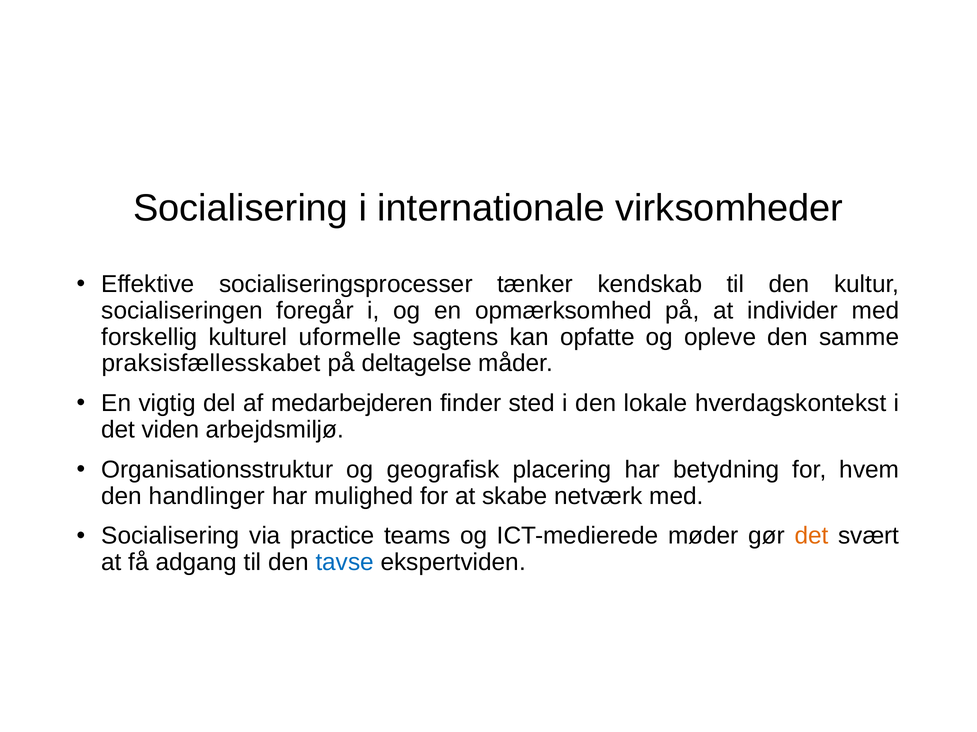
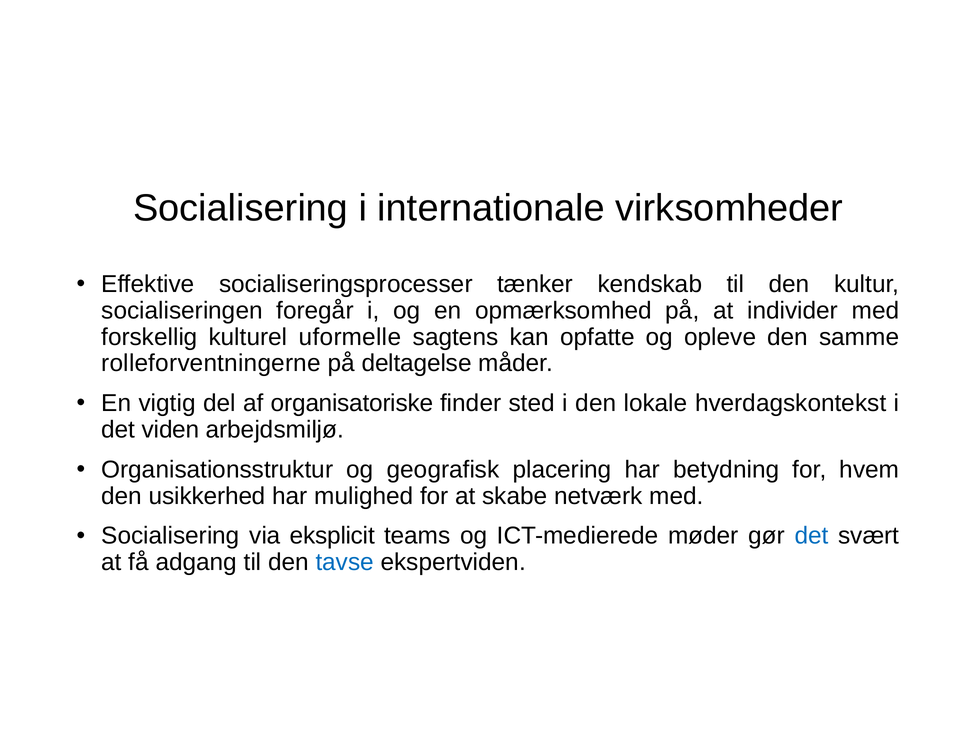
praksisfællesskabet: praksisfællesskabet -> rolleforventningerne
medarbejderen: medarbejderen -> organisatoriske
handlinger: handlinger -> usikkerhed
practice: practice -> eksplicit
det at (812, 536) colour: orange -> blue
